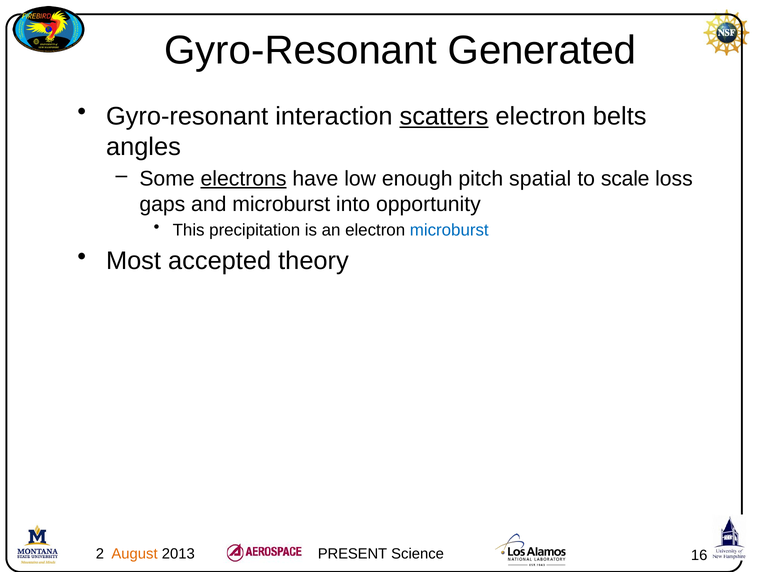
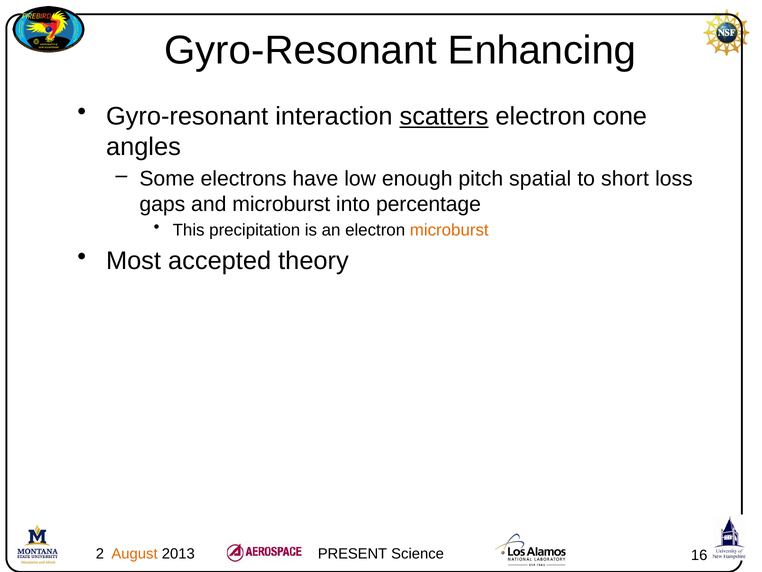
Generated: Generated -> Enhancing
belts: belts -> cone
electrons underline: present -> none
scale: scale -> short
opportunity: opportunity -> percentage
microburst at (449, 230) colour: blue -> orange
